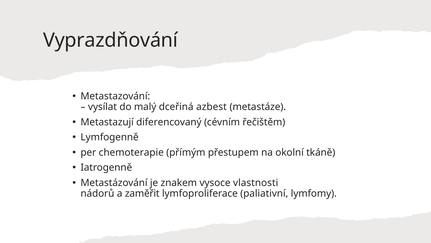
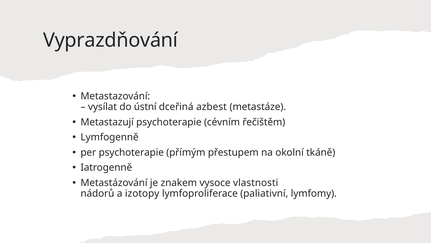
malý: malý -> ústní
Metastazují diferencovaný: diferencovaný -> psychoterapie
per chemoterapie: chemoterapie -> psychoterapie
zaměřit: zaměřit -> izotopy
